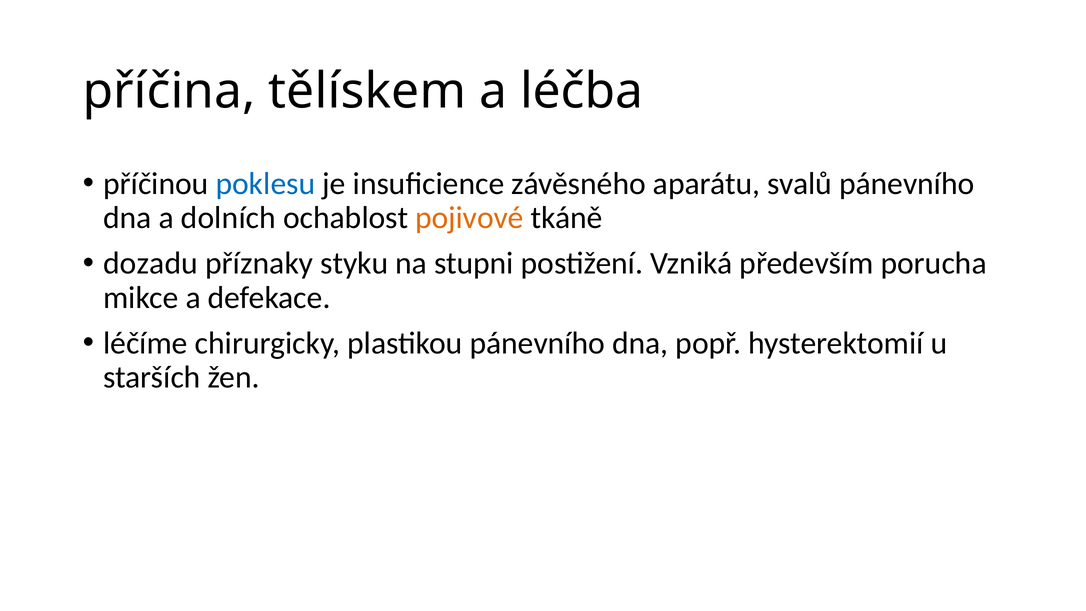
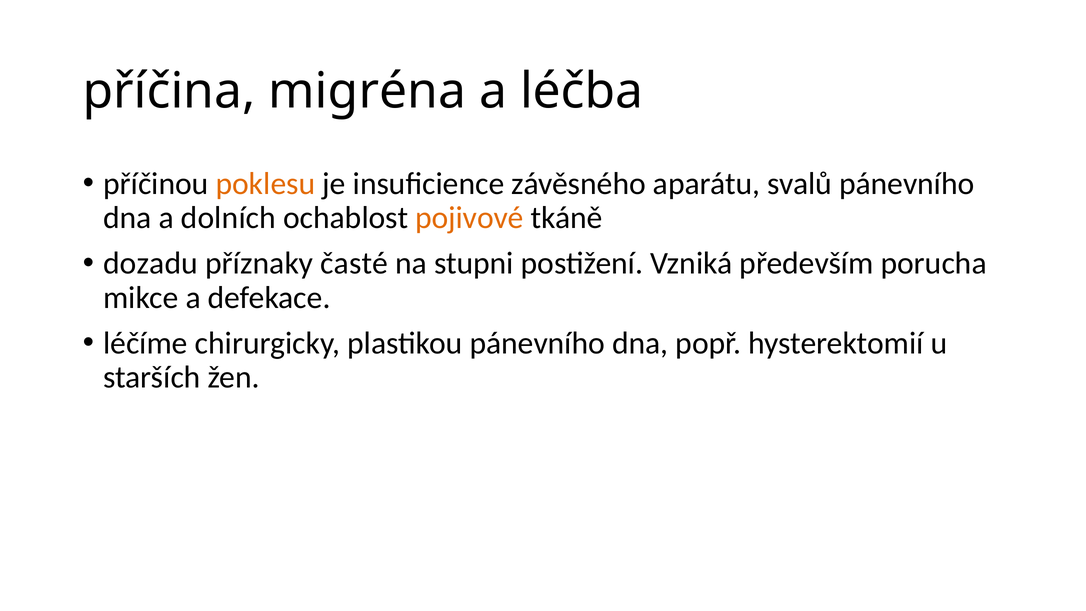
tělískem: tělískem -> migréna
poklesu colour: blue -> orange
styku: styku -> časté
